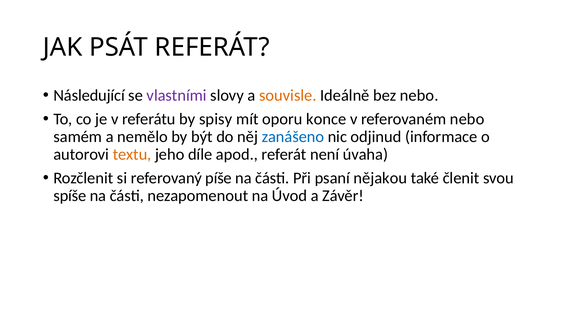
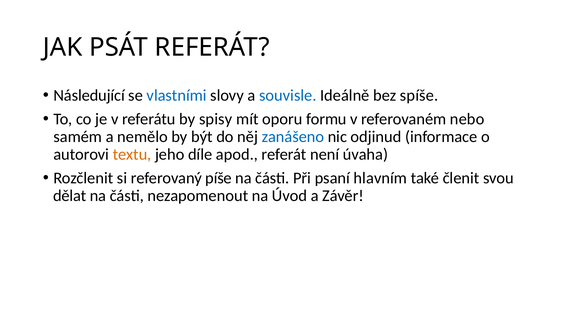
vlastními colour: purple -> blue
souvisle colour: orange -> blue
bez nebo: nebo -> spíše
konce: konce -> formu
nějakou: nějakou -> hlavním
spíše: spíše -> dělat
